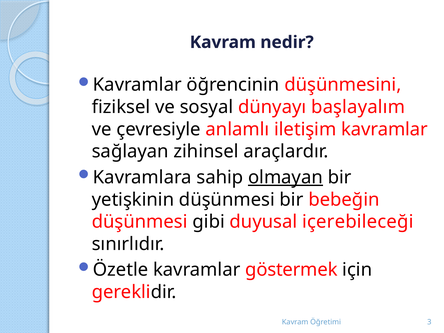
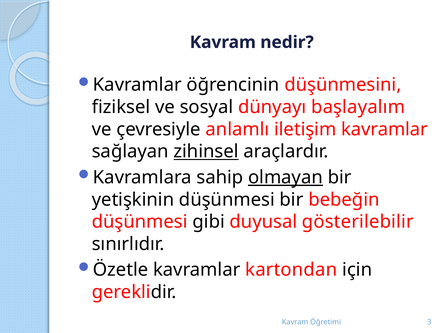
zihinsel underline: none -> present
içerebileceği: içerebileceği -> gösterilebilir
göstermek: göstermek -> kartondan
